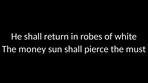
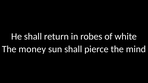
must: must -> mind
